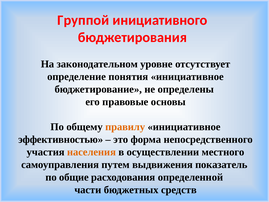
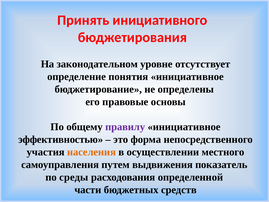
Группой: Группой -> Принять
правилу colour: orange -> purple
общие: общие -> среды
